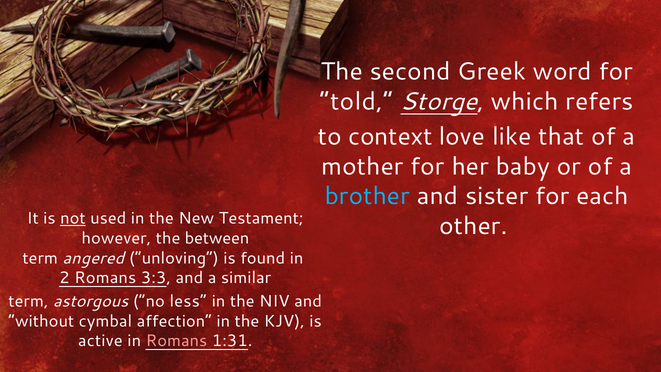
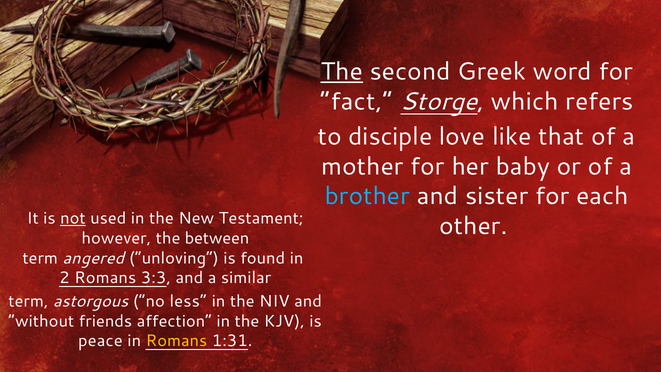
The at (342, 72) underline: none -> present
told: told -> fact
context: context -> disciple
cymbal: cymbal -> friends
active: active -> peace
Romans at (176, 341) colour: pink -> yellow
